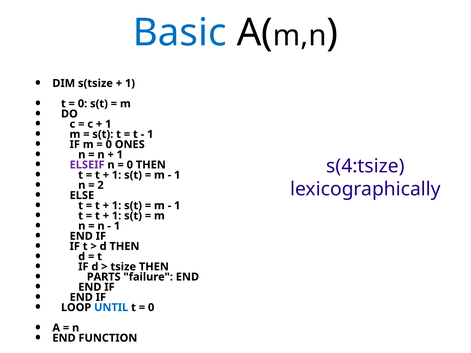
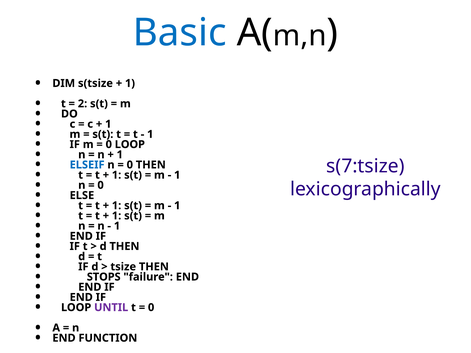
0 at (83, 104): 0 -> 2
0 ONES: ONES -> LOOP
ELSEIF colour: purple -> blue
s(4:tsize: s(4:tsize -> s(7:tsize
2 at (101, 185): 2 -> 0
PARTS: PARTS -> STOPS
UNTIL colour: blue -> purple
